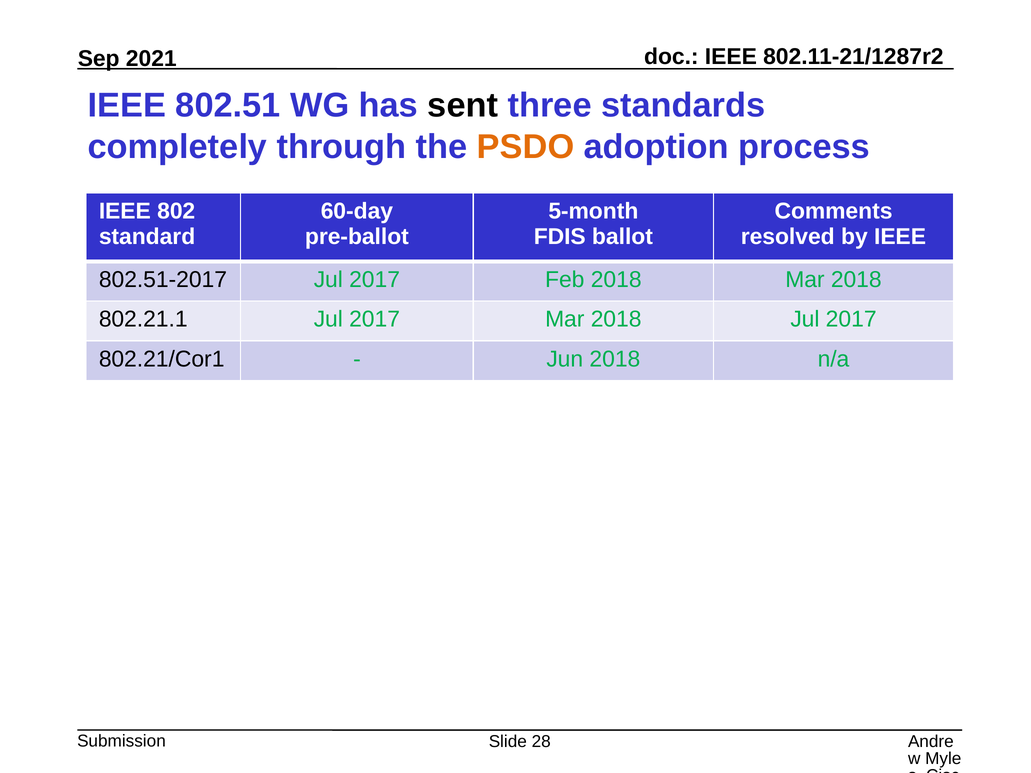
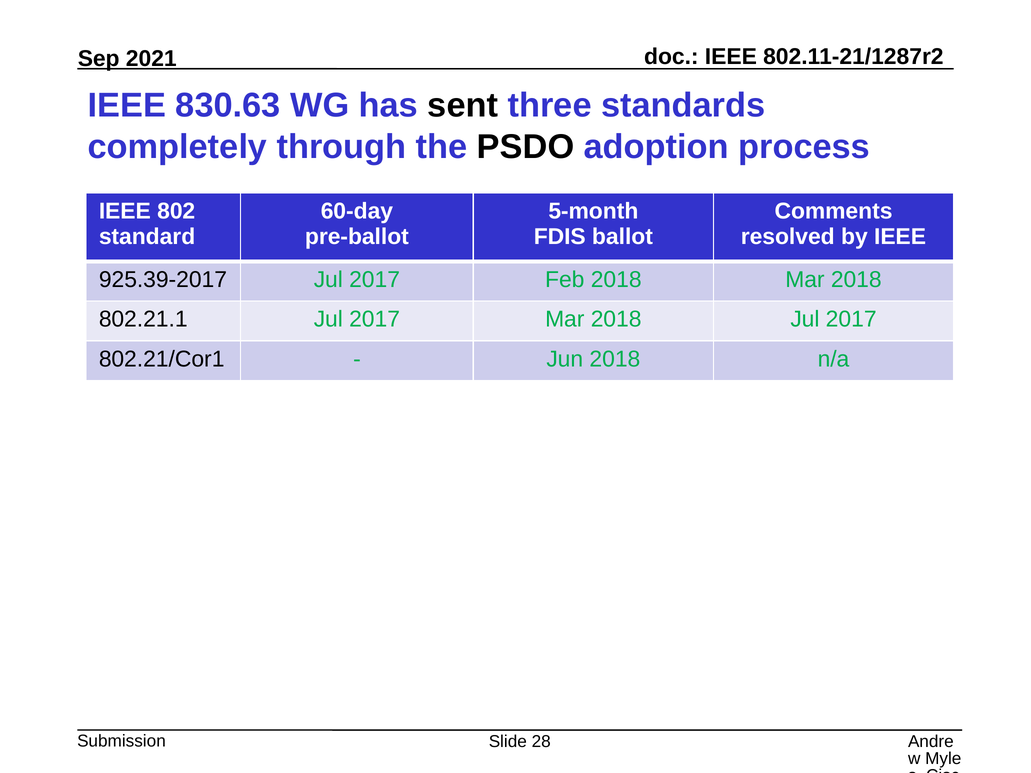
802.51: 802.51 -> 830.63
PSDO colour: orange -> black
802.51-2017: 802.51-2017 -> 925.39-2017
